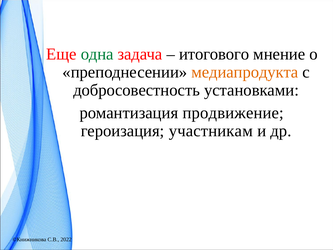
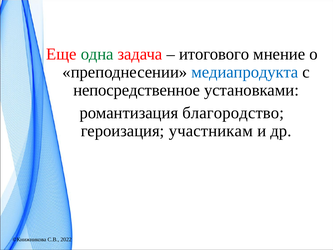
медиапродукта colour: orange -> blue
добросовестность: добросовестность -> непосредственное
продвижение: продвижение -> благородство
